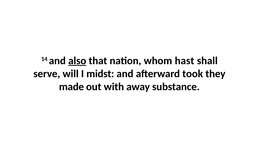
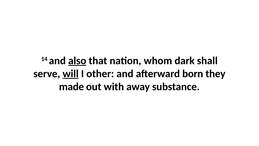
hast: hast -> dark
will underline: none -> present
midst: midst -> other
took: took -> born
